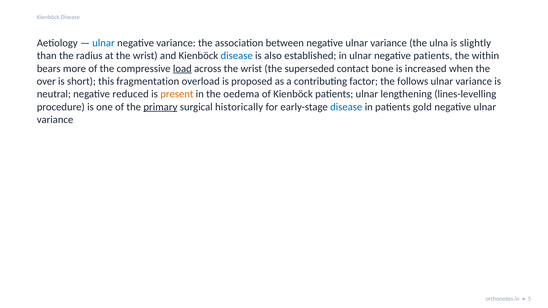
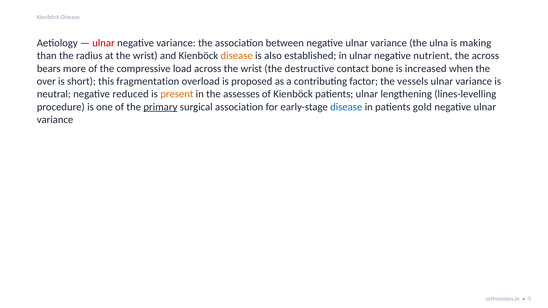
ulnar at (104, 43) colour: blue -> red
slightly: slightly -> making
disease at (237, 56) colour: blue -> orange
negative patients: patients -> nutrient
the within: within -> across
load underline: present -> none
superseded: superseded -> destructive
follows: follows -> vessels
oedema: oedema -> assesses
surgical historically: historically -> association
